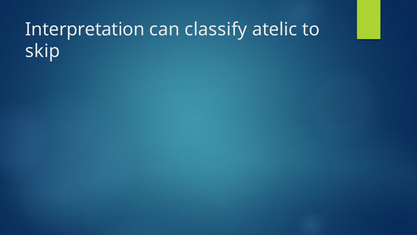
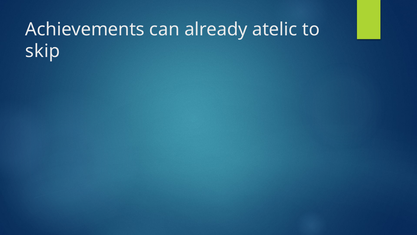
Interpretation: Interpretation -> Achievements
classify: classify -> already
